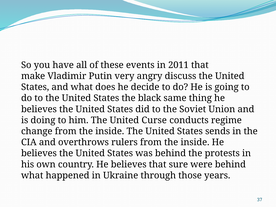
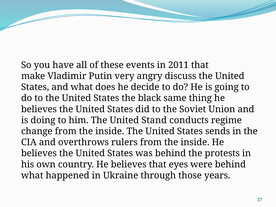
Curse: Curse -> Stand
sure: sure -> eyes
